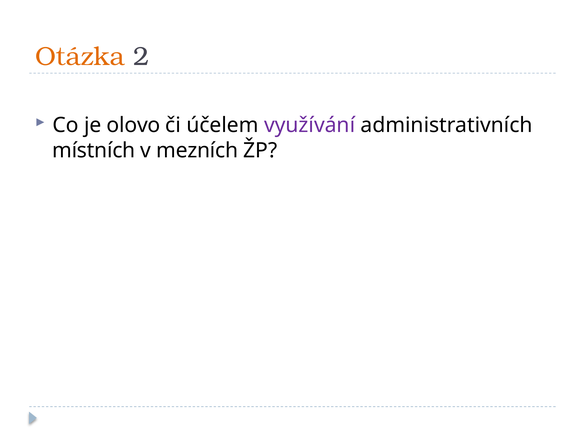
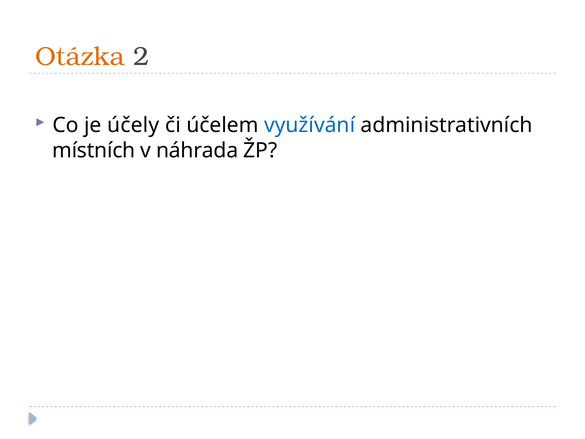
olovo: olovo -> účely
využívání colour: purple -> blue
mezních: mezních -> náhrada
